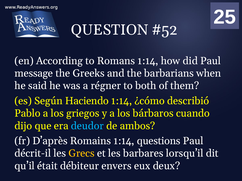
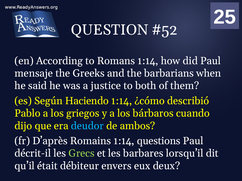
message: message -> mensaje
régner: régner -> justice
Grecs colour: yellow -> light green
